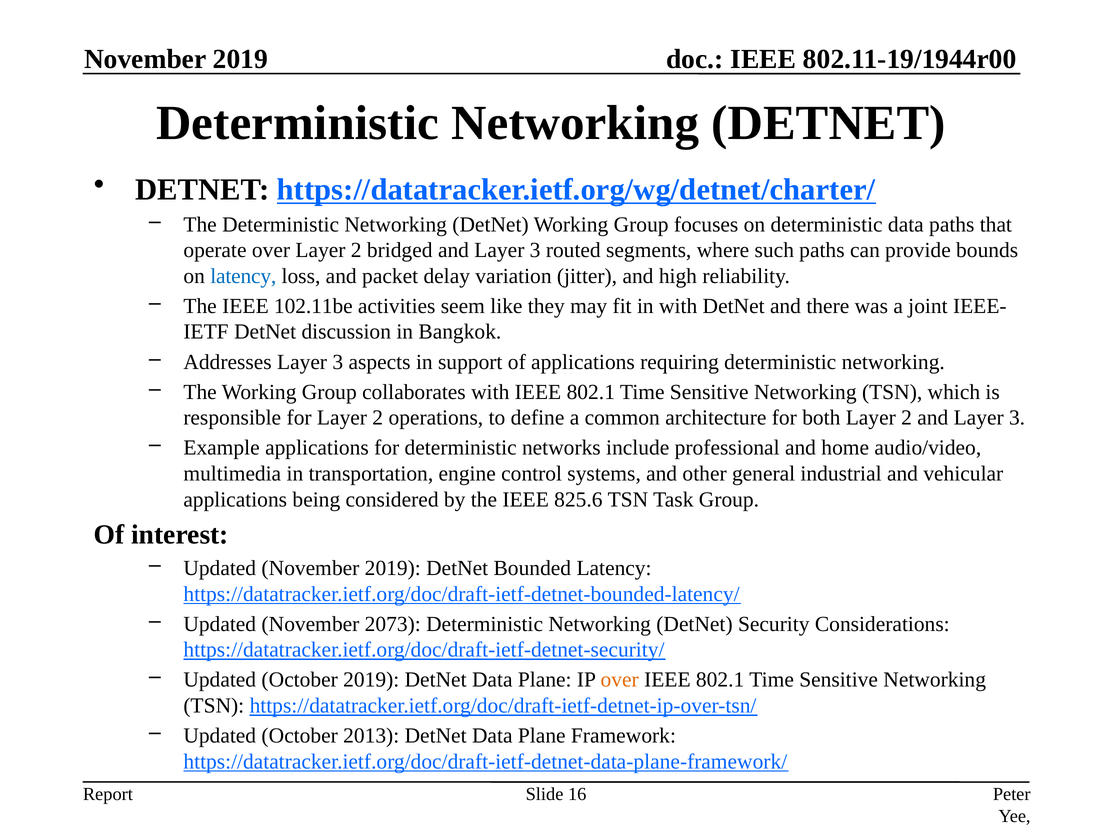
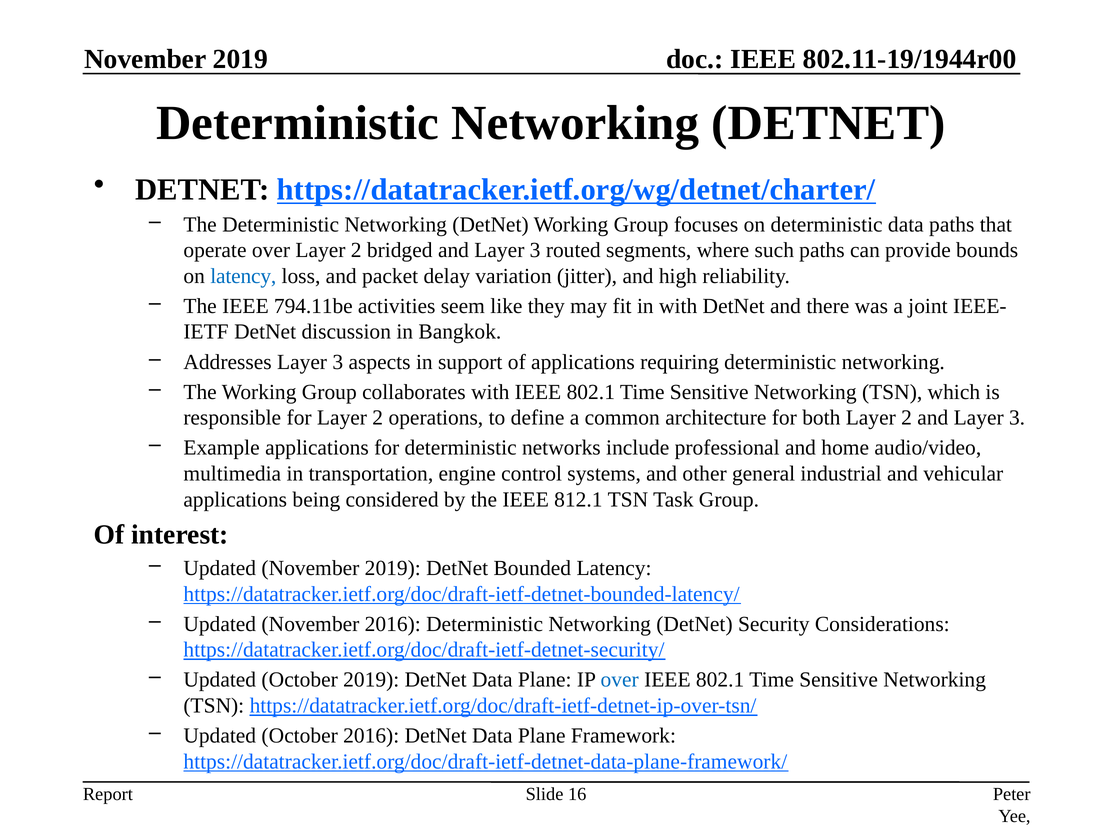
102.11be: 102.11be -> 794.11be
825.6: 825.6 -> 812.1
November 2073: 2073 -> 2016
over at (620, 679) colour: orange -> blue
October 2013: 2013 -> 2016
